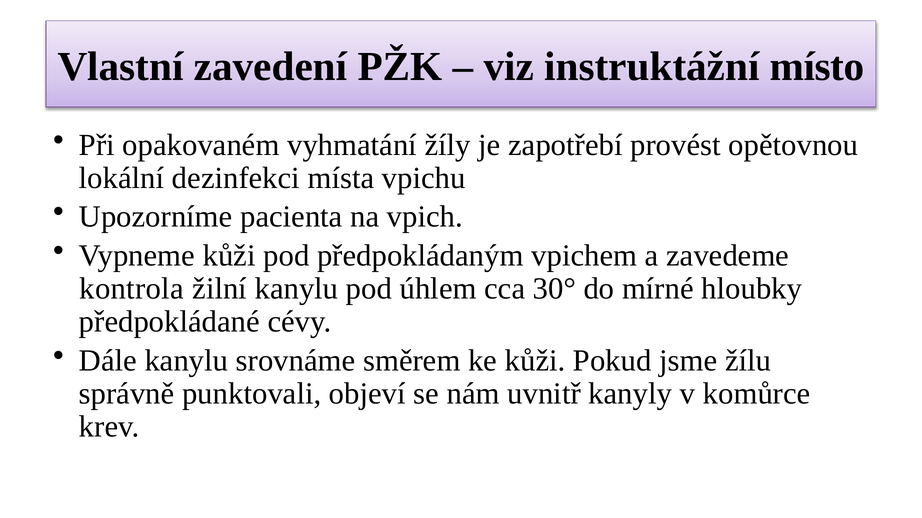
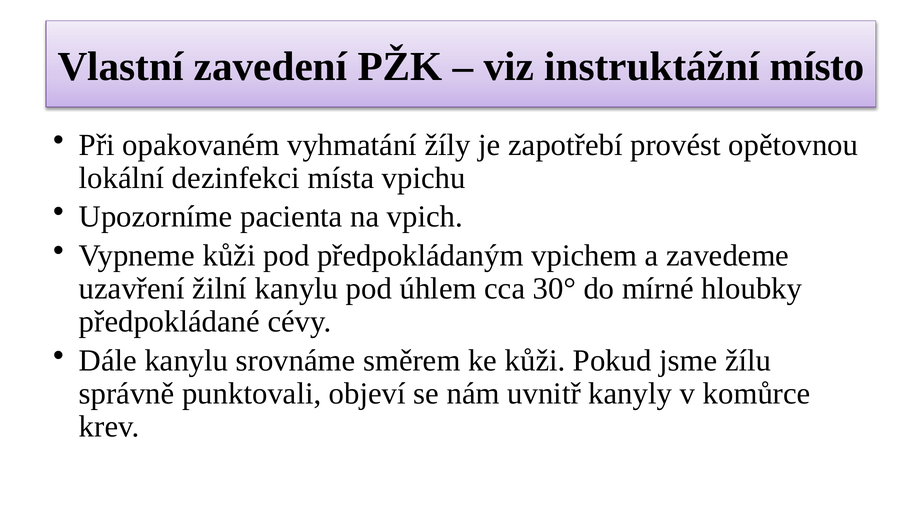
kontrola: kontrola -> uzavření
